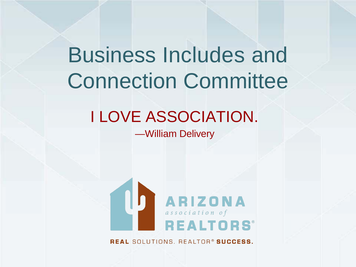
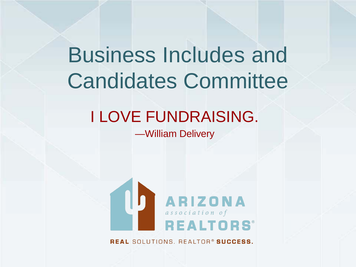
Connection: Connection -> Candidates
ASSOCIATION: ASSOCIATION -> FUNDRAISING
